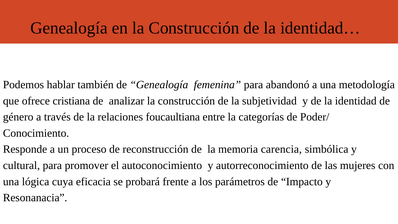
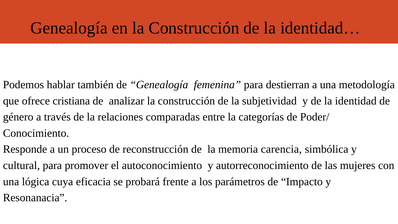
abandonó: abandonó -> destierran
foucaultiana: foucaultiana -> comparadas
